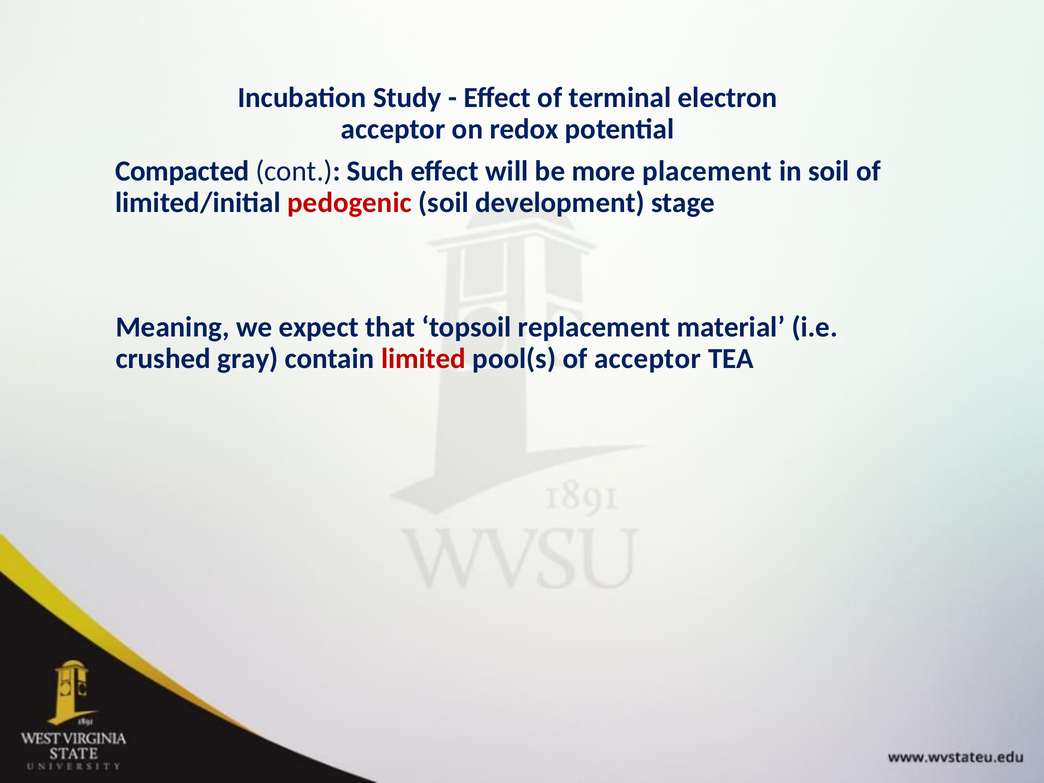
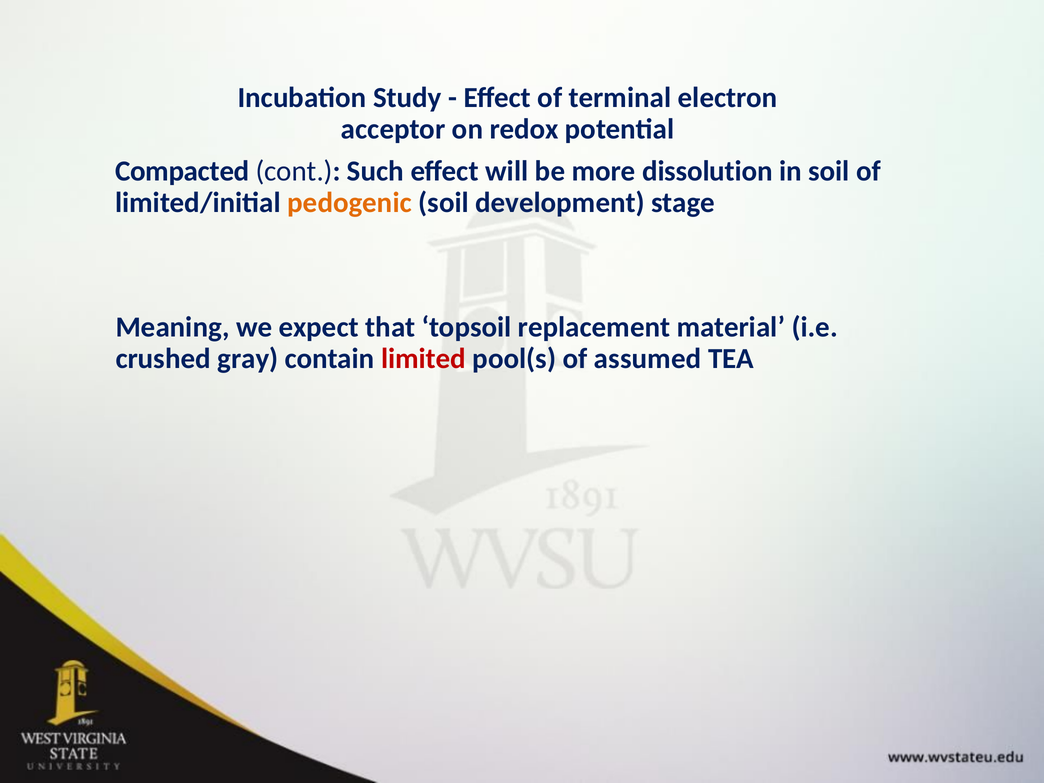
placement: placement -> dissolution
pedogenic colour: red -> orange
of acceptor: acceptor -> assumed
